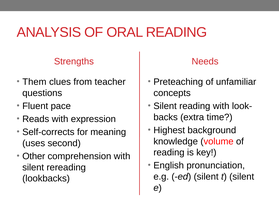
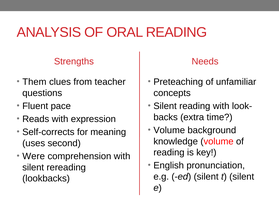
Highest at (169, 130): Highest -> Volume
Other: Other -> Were
